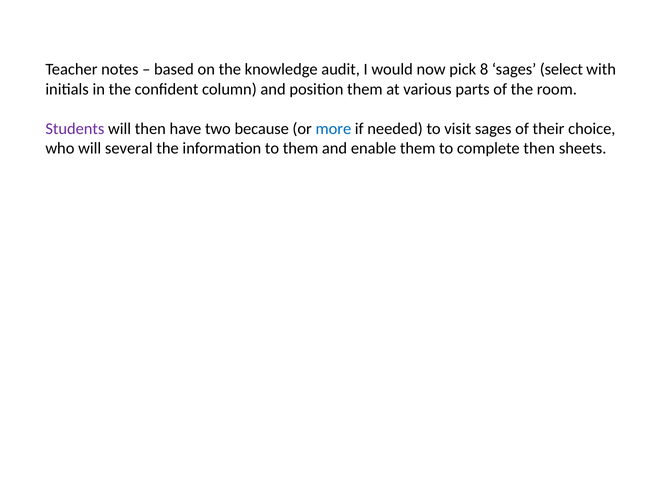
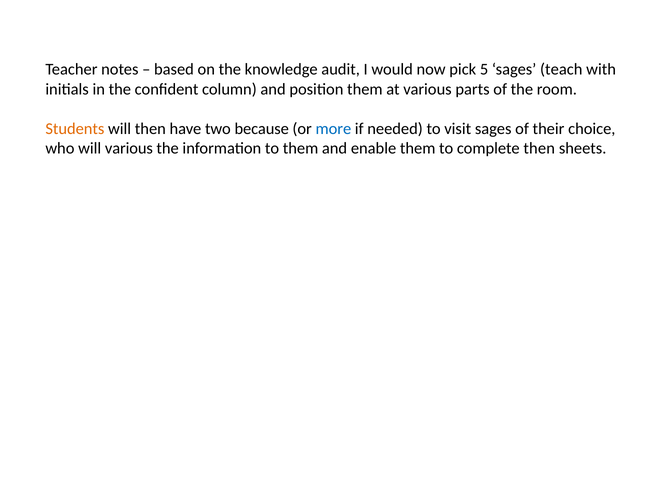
8: 8 -> 5
select: select -> teach
Students colour: purple -> orange
will several: several -> various
